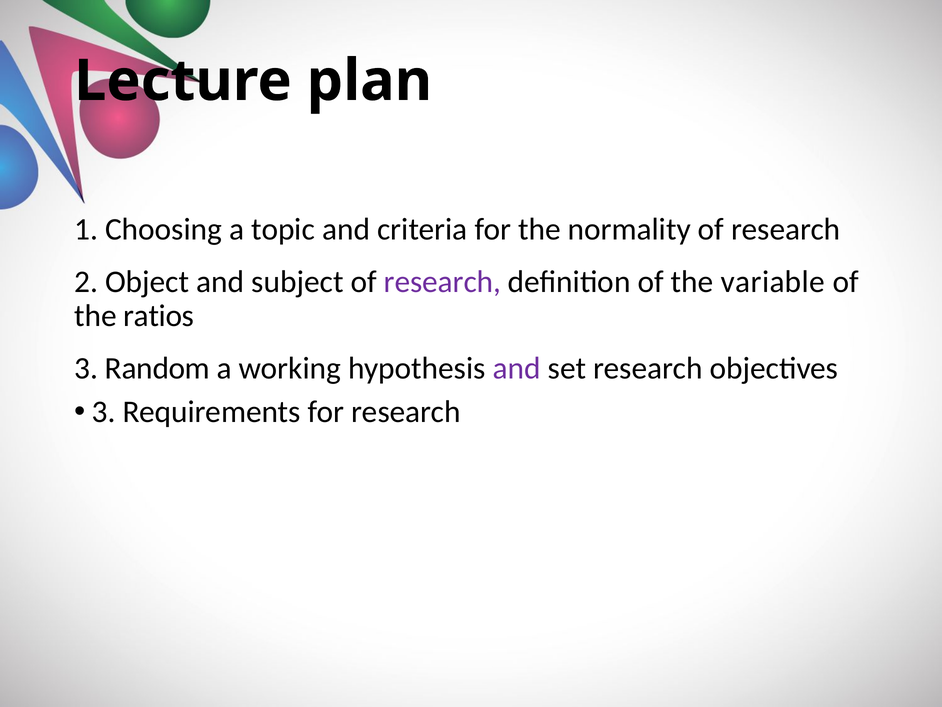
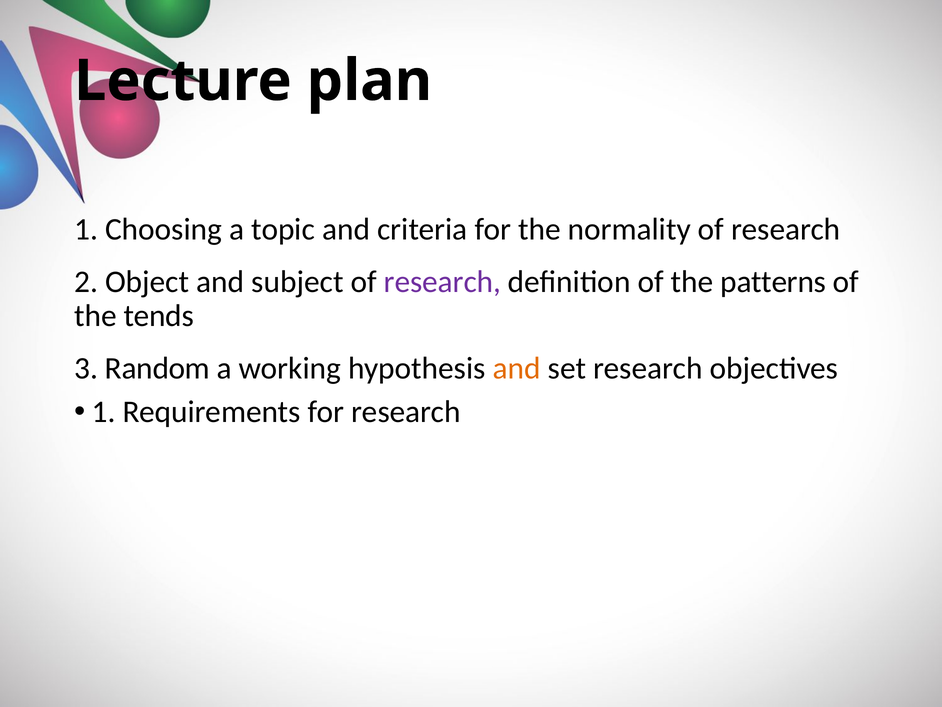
variable: variable -> patterns
ratios: ratios -> tends
and at (517, 368) colour: purple -> orange
3 at (104, 412): 3 -> 1
